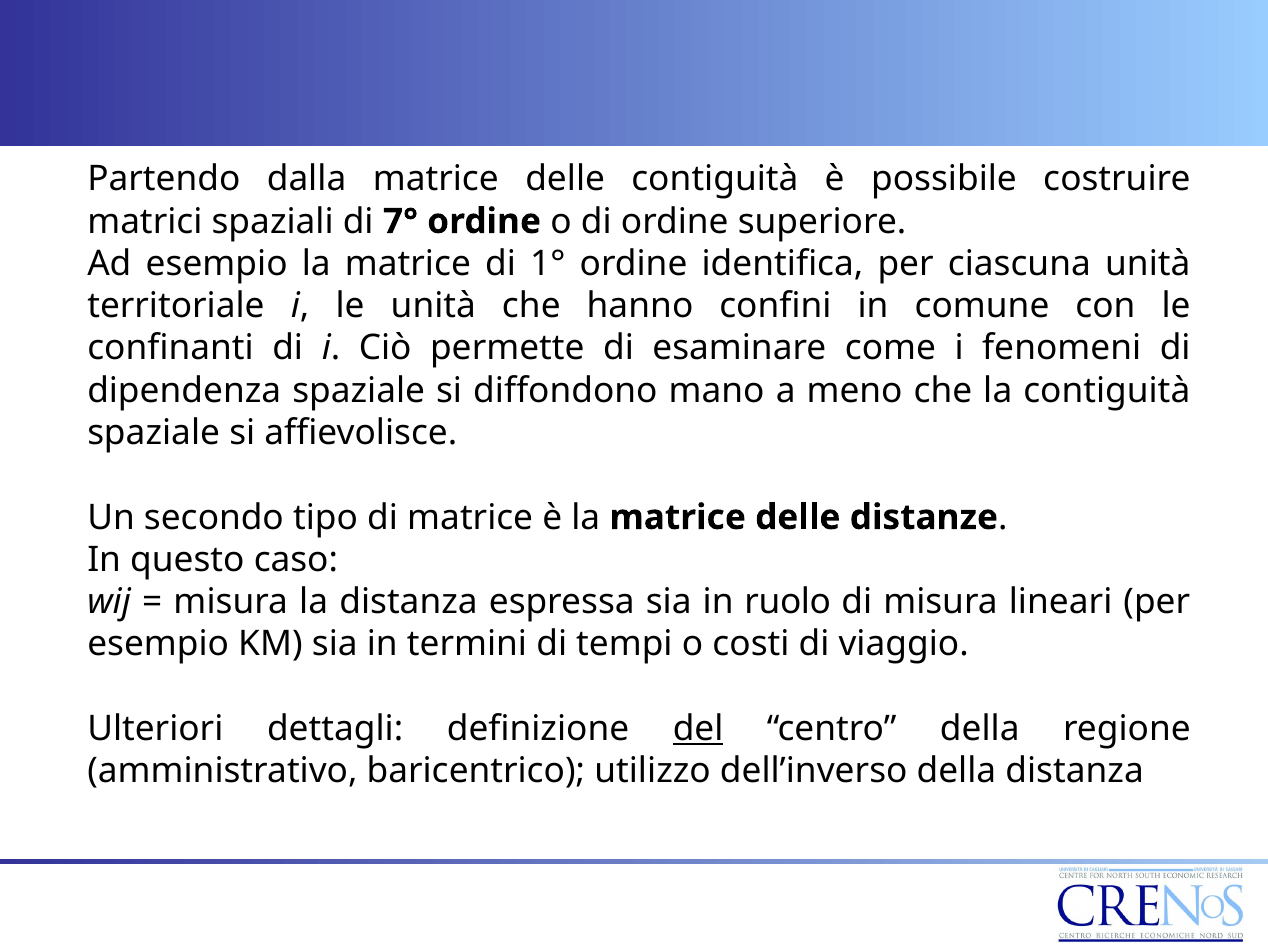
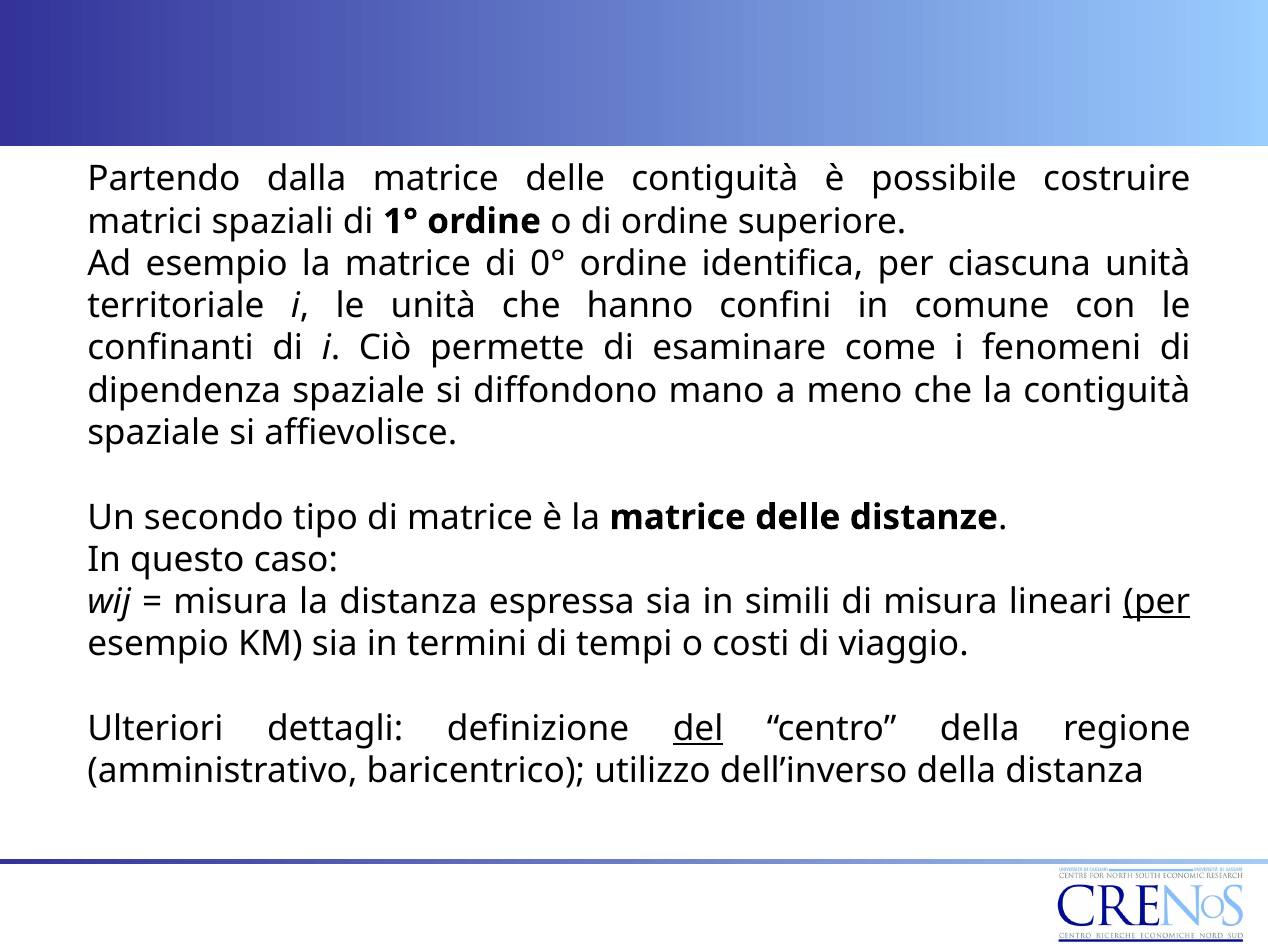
7°: 7° -> 1°
1°: 1° -> 0°
ruolo: ruolo -> simili
per at (1157, 602) underline: none -> present
